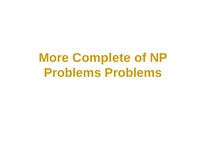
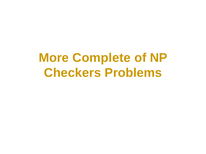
Problems at (73, 73): Problems -> Checkers
